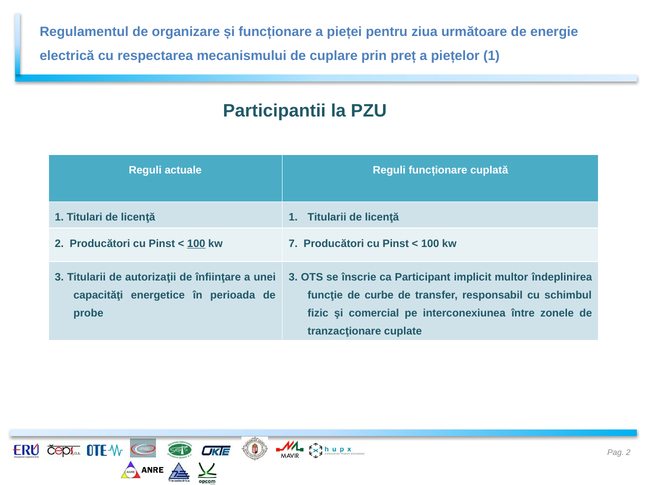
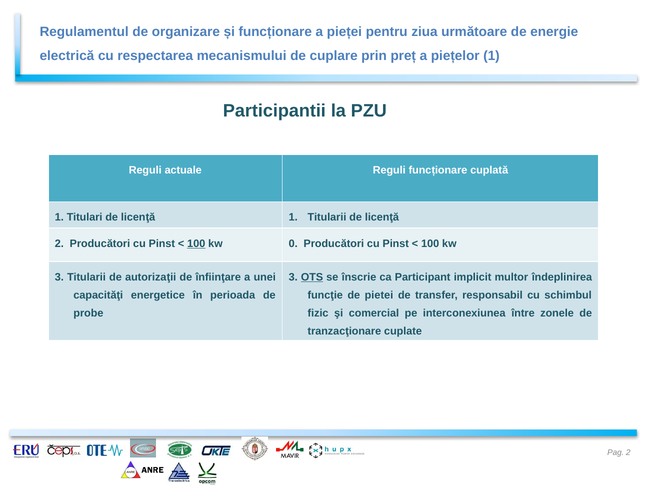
7: 7 -> 0
OTS underline: none -> present
curbe: curbe -> pietei
